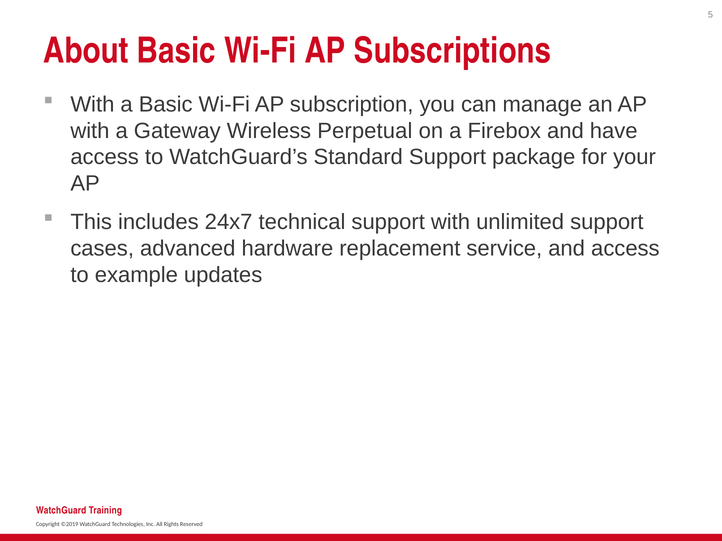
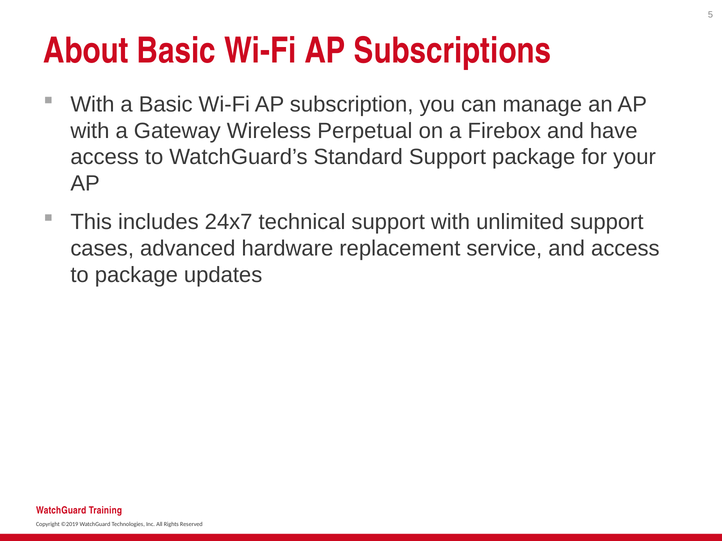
to example: example -> package
